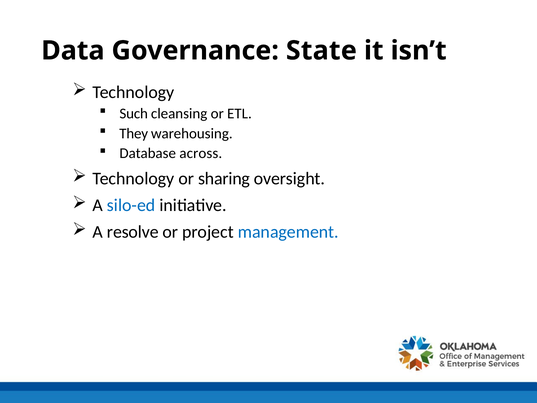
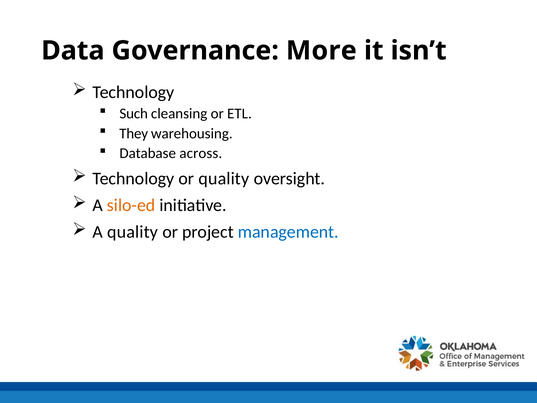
State: State -> More
or sharing: sharing -> quality
silo-ed colour: blue -> orange
A resolve: resolve -> quality
